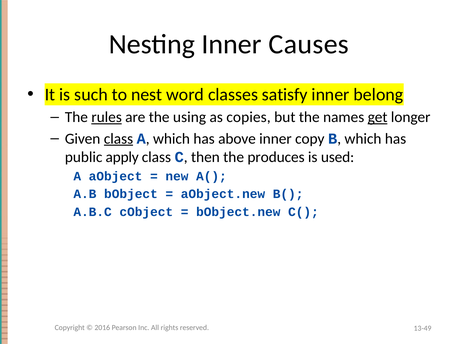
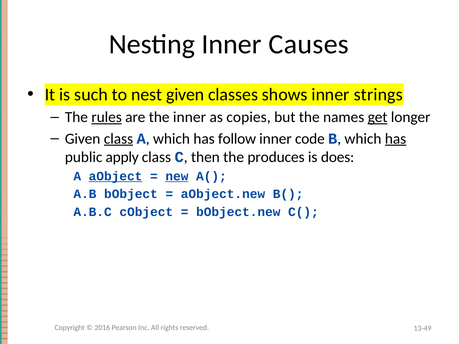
nest word: word -> given
satisfy: satisfy -> shows
belong: belong -> strings
the using: using -> inner
above: above -> follow
copy: copy -> code
has at (396, 139) underline: none -> present
used: used -> does
aObject underline: none -> present
new underline: none -> present
